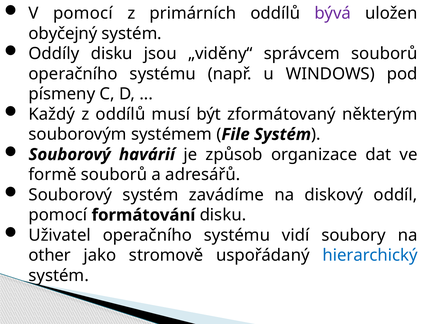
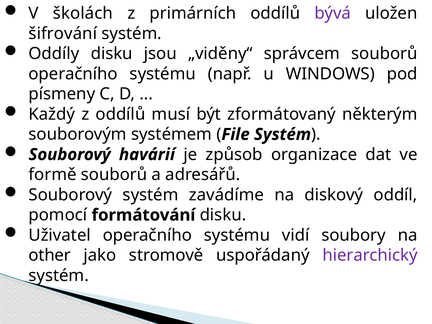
V pomocí: pomocí -> školách
obyčejný: obyčejný -> šifrování
hierarchický colour: blue -> purple
